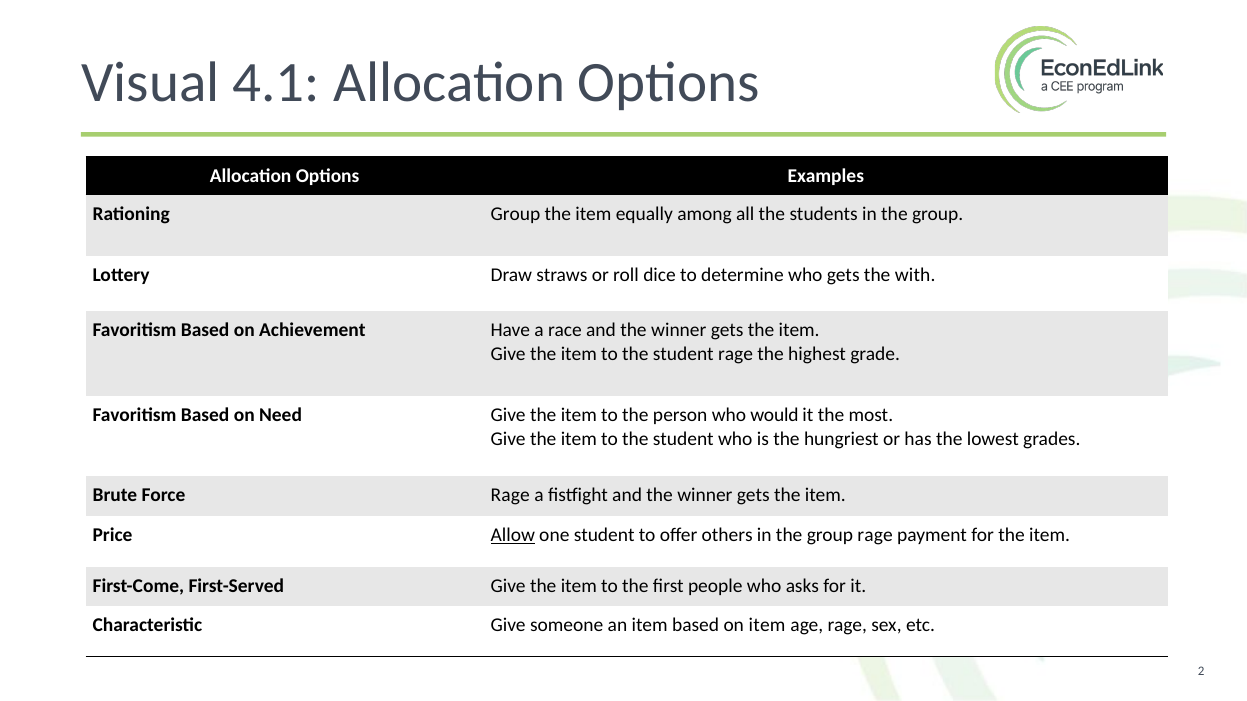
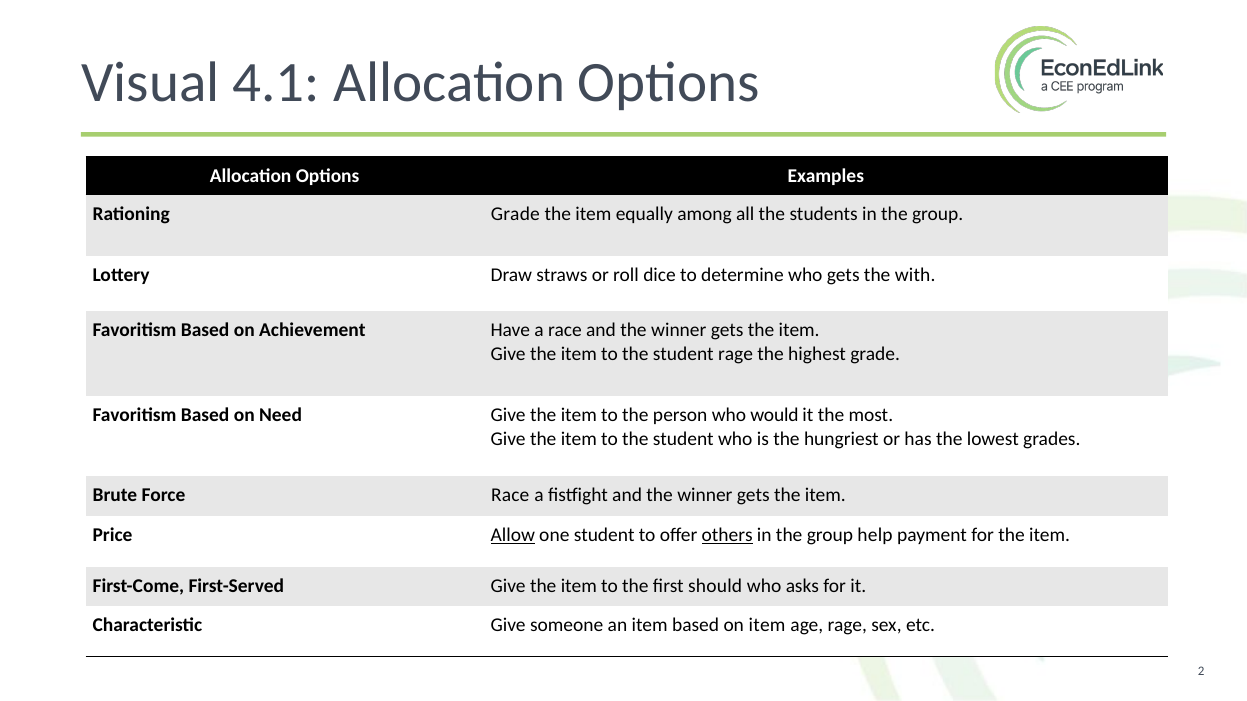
Rationing Group: Group -> Grade
Force Rage: Rage -> Race
others underline: none -> present
group rage: rage -> help
people: people -> should
